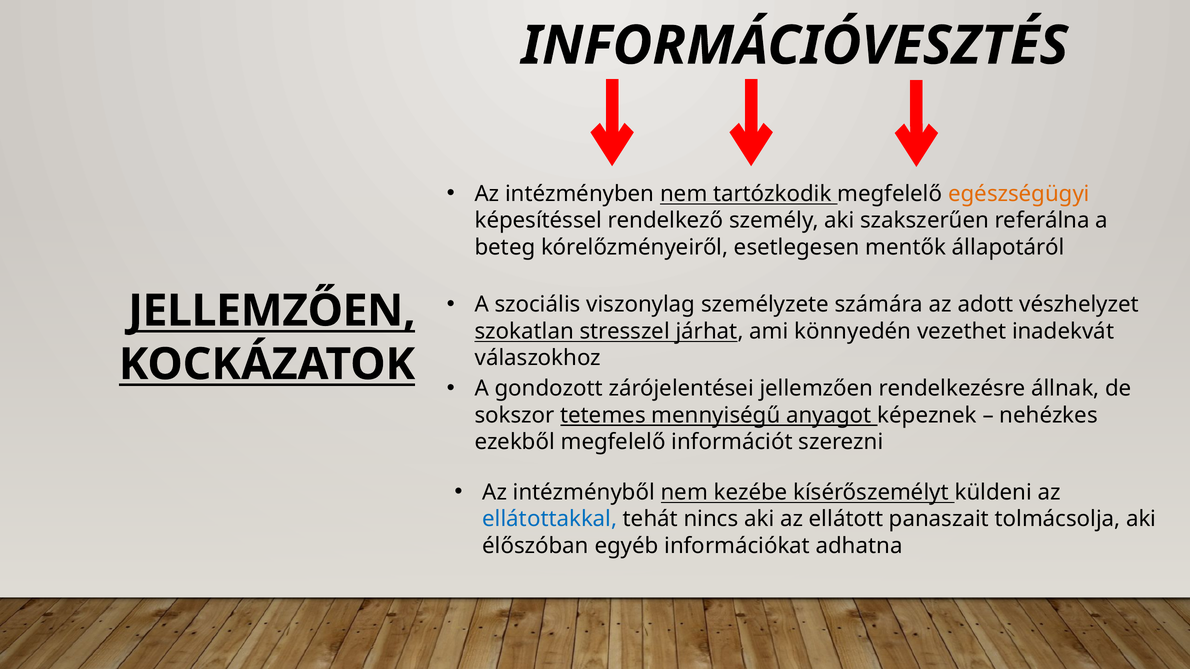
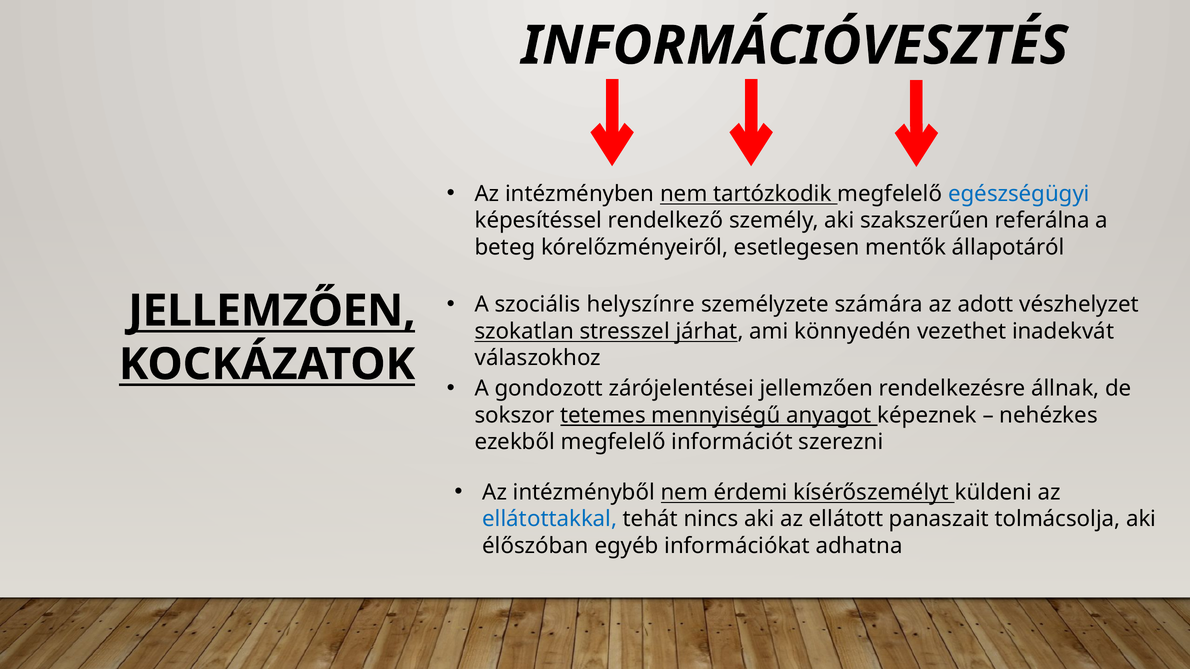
egészségügyi colour: orange -> blue
viszonylag: viszonylag -> helyszínre
kezébe: kezébe -> érdemi
